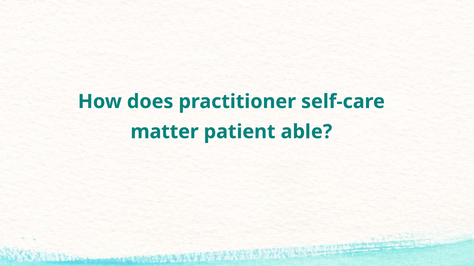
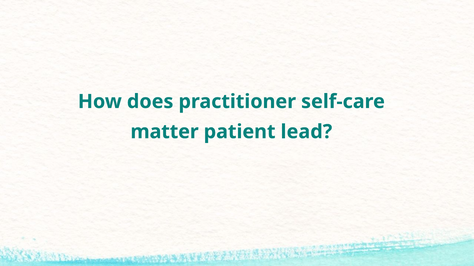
able: able -> lead
